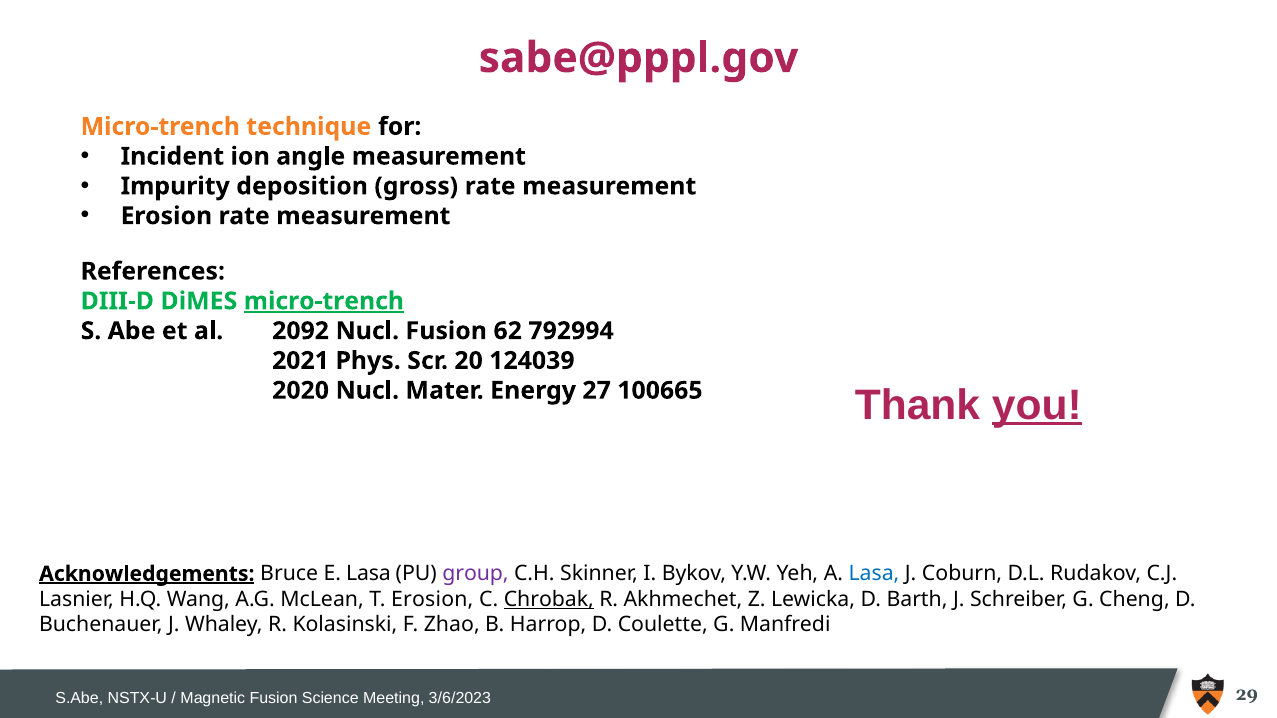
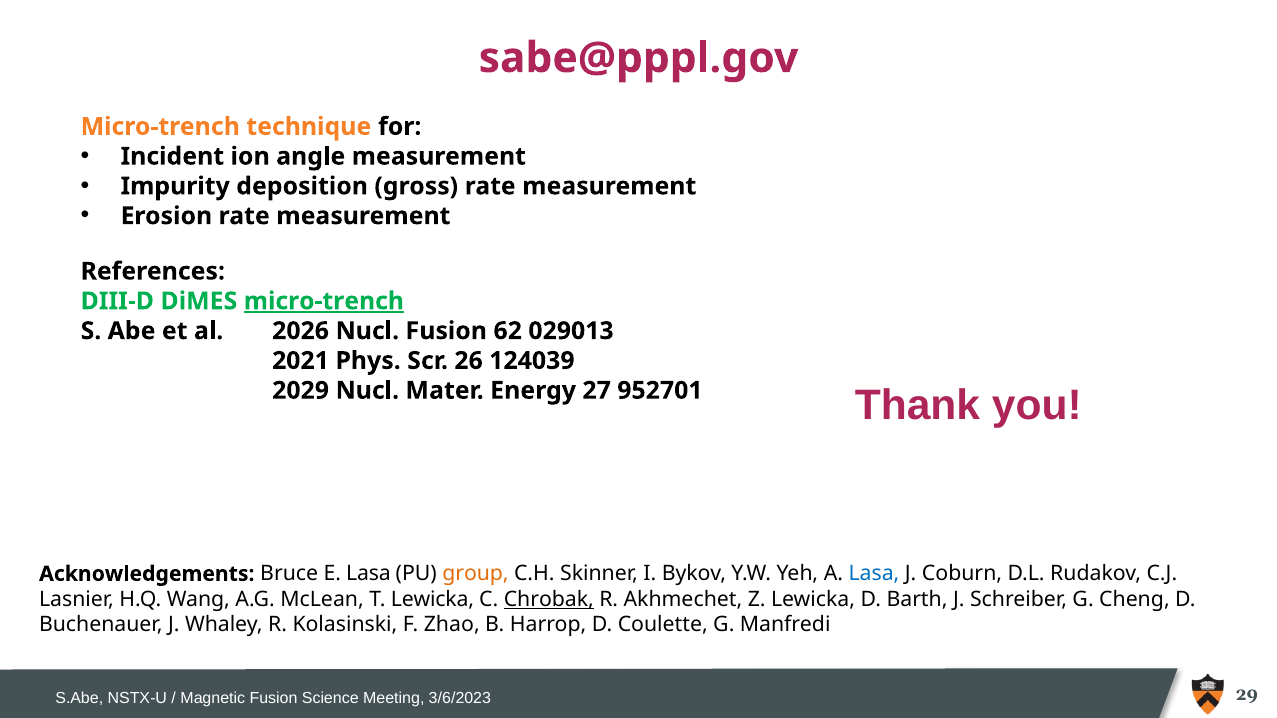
2092: 2092 -> 2026
792994: 792994 -> 029013
20: 20 -> 26
2020: 2020 -> 2029
100665: 100665 -> 952701
you underline: present -> none
Acknowledgements underline: present -> none
group colour: purple -> orange
T Erosion: Erosion -> Lewicka
